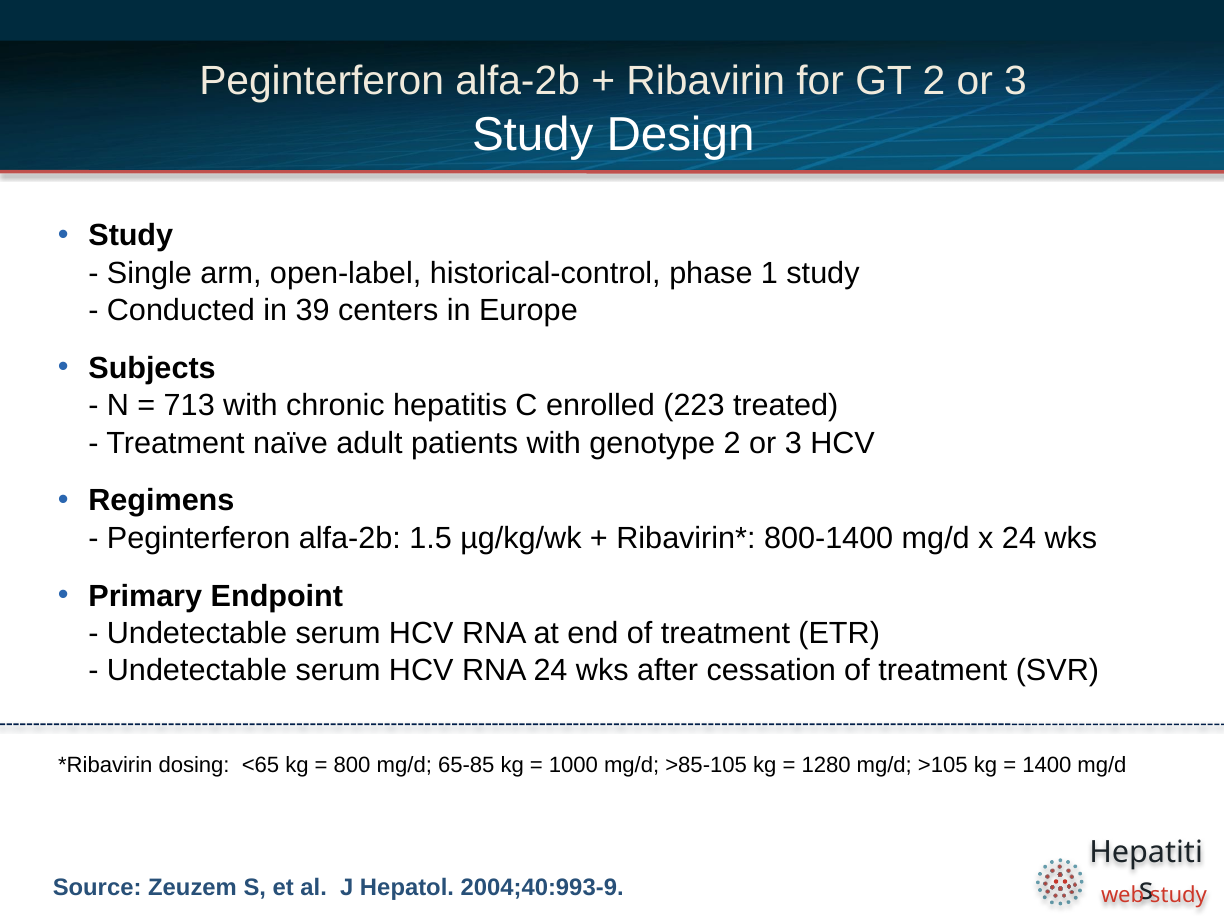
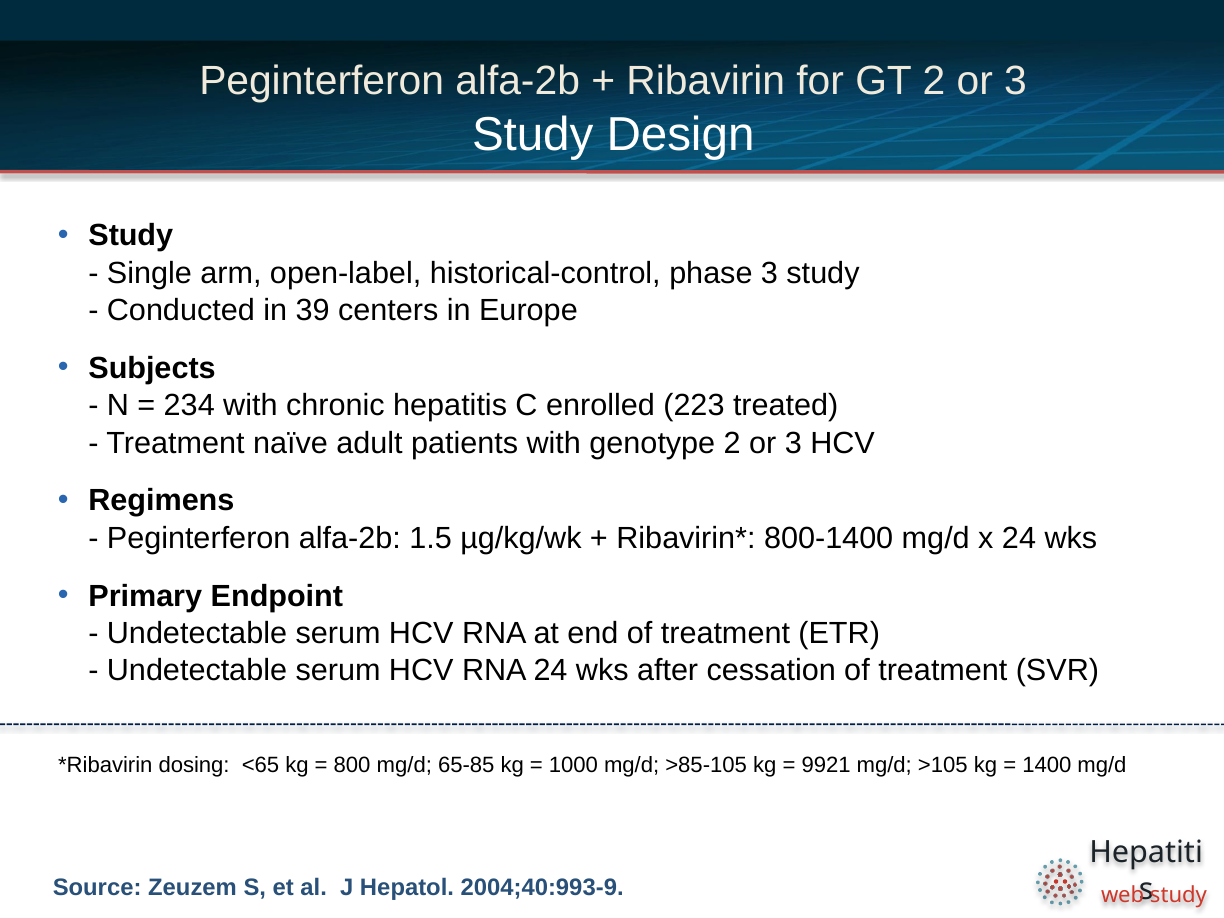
phase 1: 1 -> 3
713: 713 -> 234
1280: 1280 -> 9921
